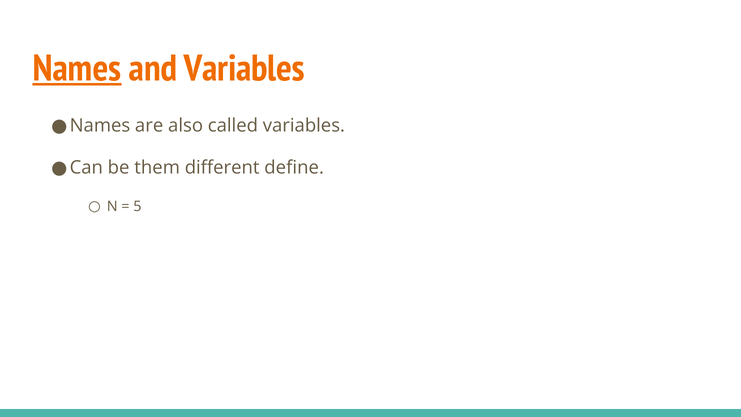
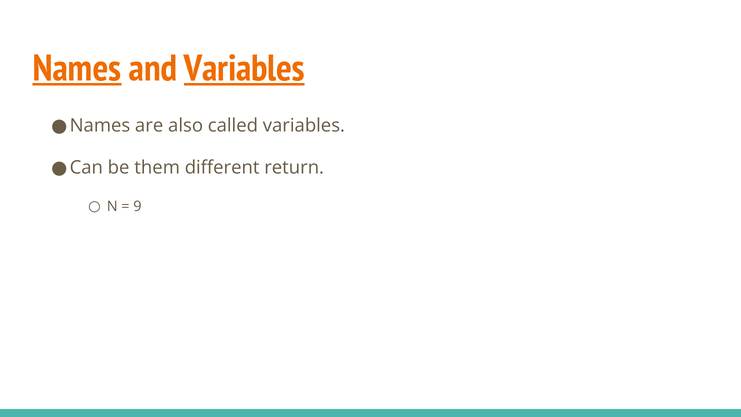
Variables at (244, 68) underline: none -> present
define: define -> return
5: 5 -> 9
